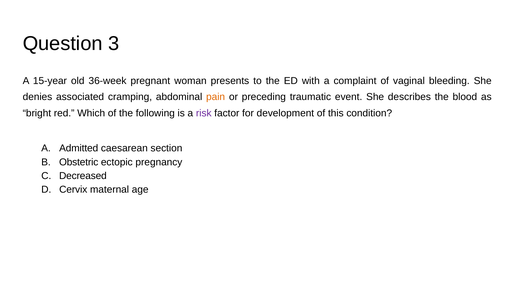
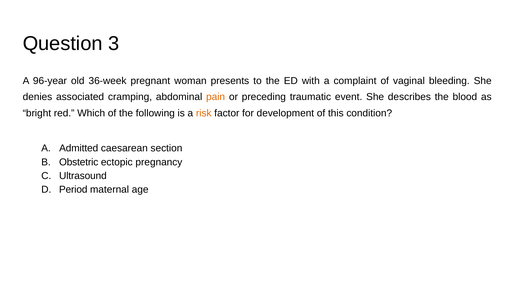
15-year: 15-year -> 96-year
risk colour: purple -> orange
Decreased: Decreased -> Ultrasound
Cervix: Cervix -> Period
